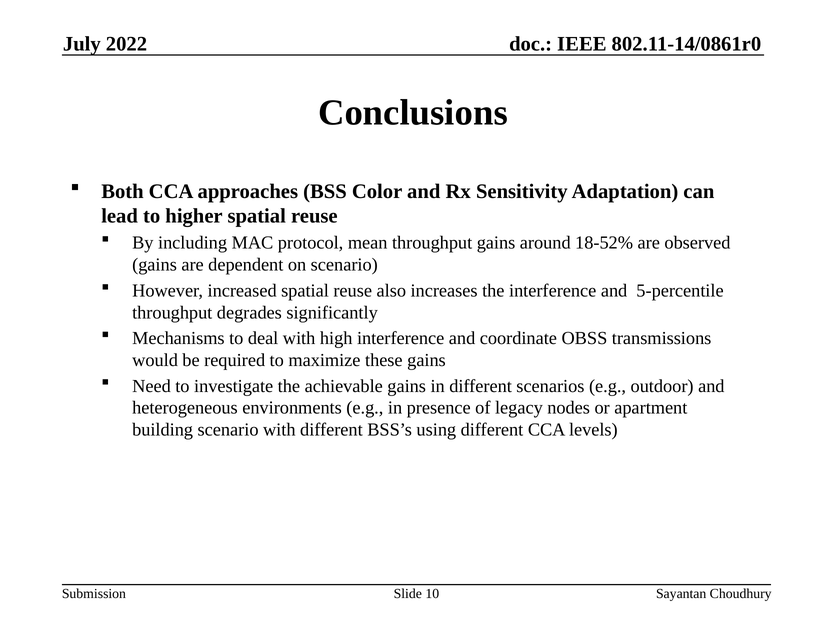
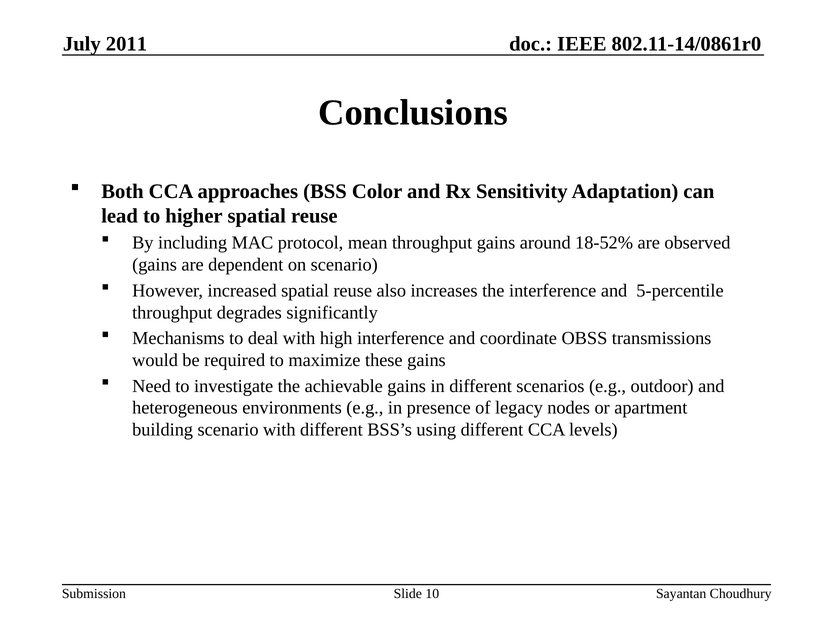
2022: 2022 -> 2011
